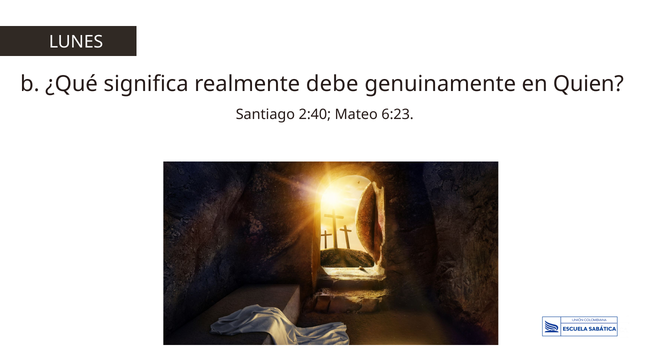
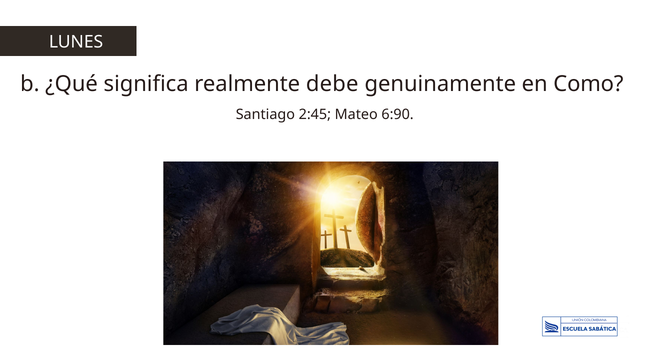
Quien: Quien -> Como
2:40: 2:40 -> 2:45
6:23: 6:23 -> 6:90
